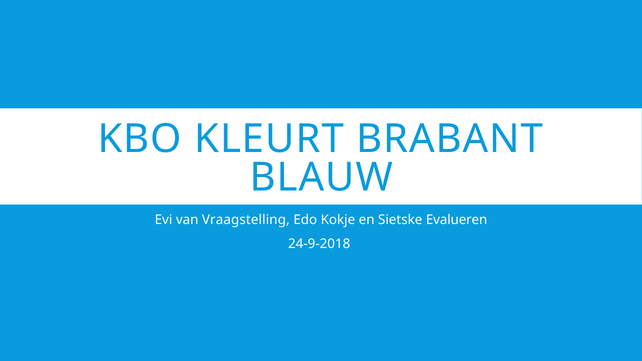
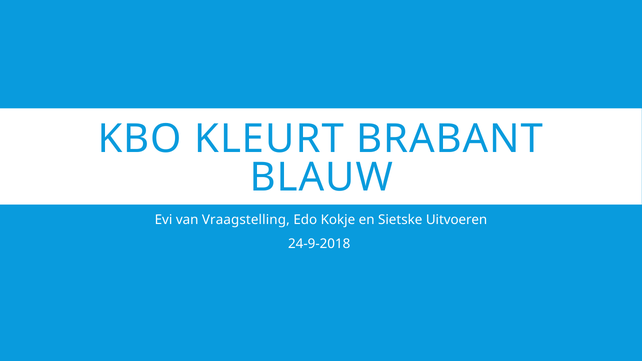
Evalueren: Evalueren -> Uitvoeren
